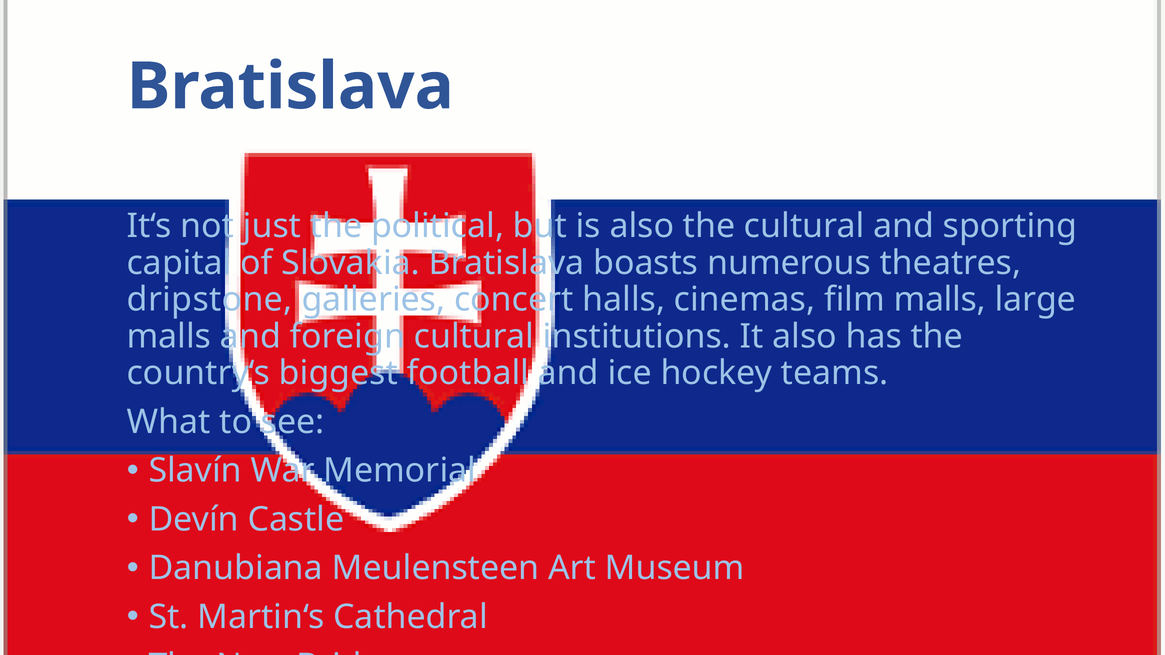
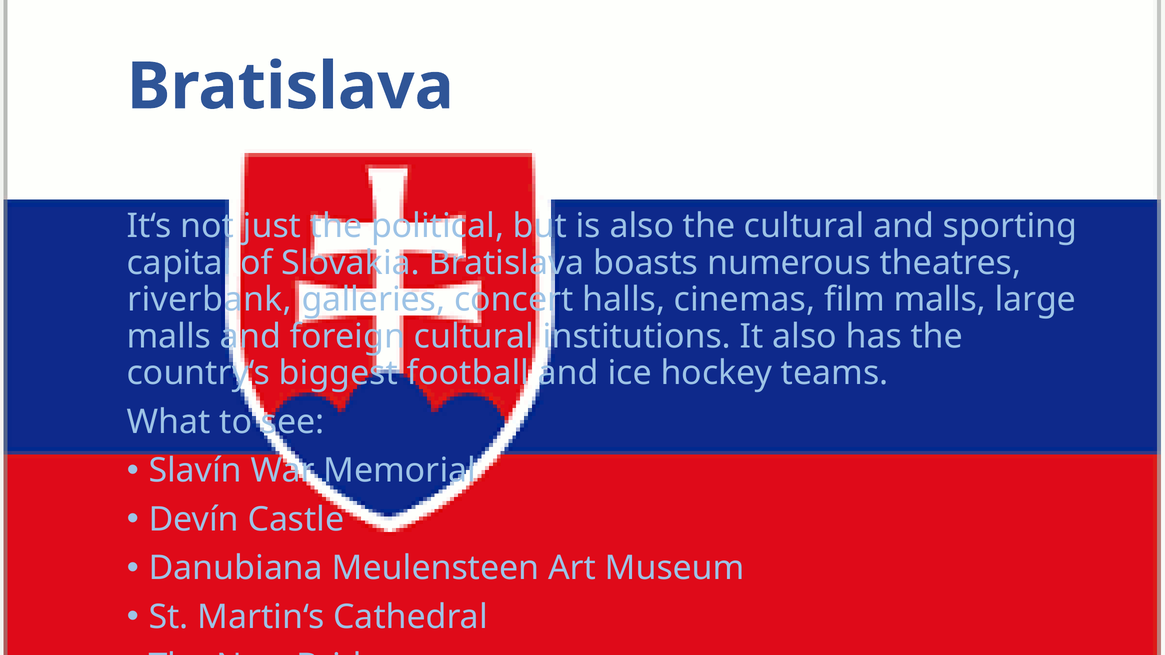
dripstone: dripstone -> riverbank
